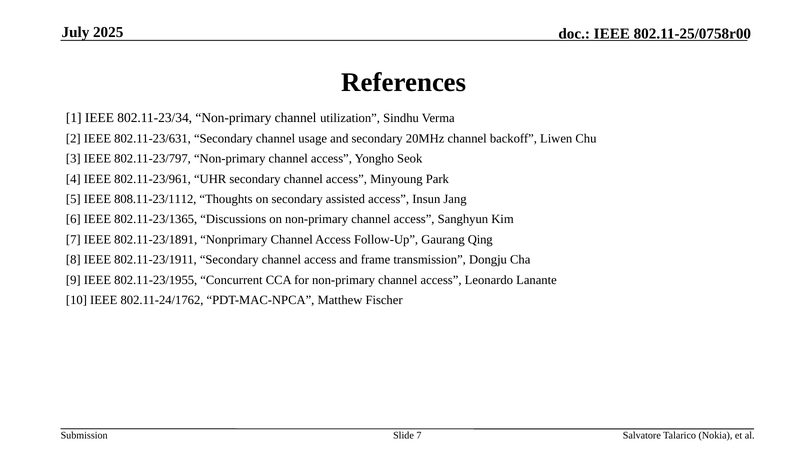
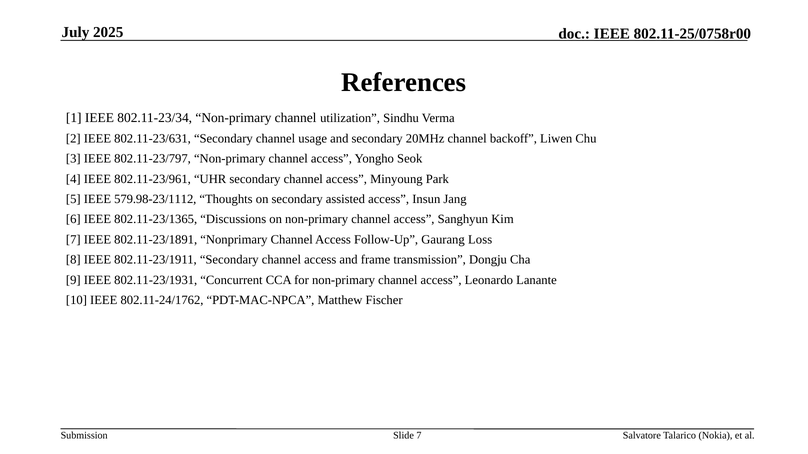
808.11-23/1112: 808.11-23/1112 -> 579.98-23/1112
Qing: Qing -> Loss
802.11-23/1955: 802.11-23/1955 -> 802.11-23/1931
